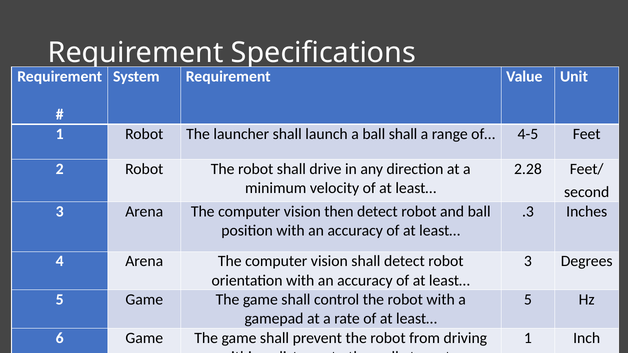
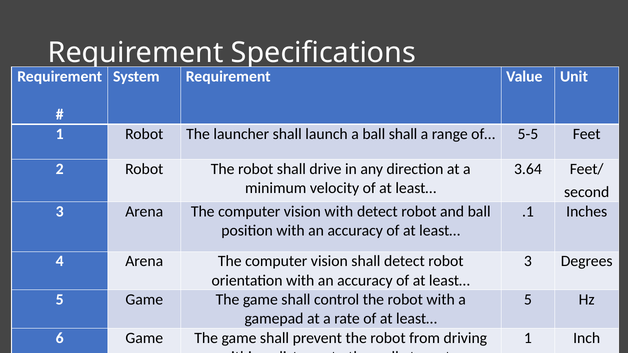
4-5: 4-5 -> 5-5
2.28: 2.28 -> 3.64
vision then: then -> with
.3: .3 -> .1
